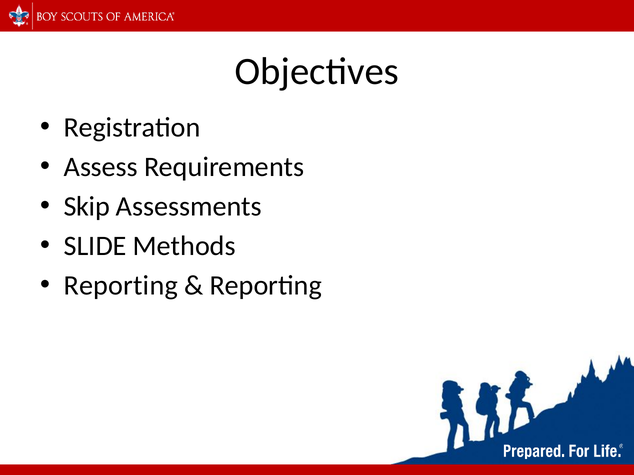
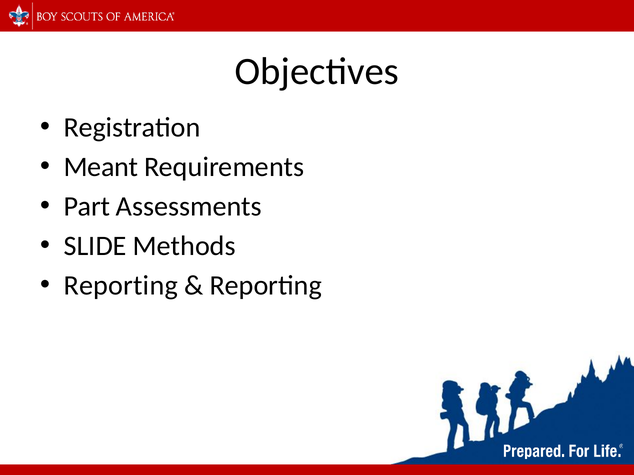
Assess: Assess -> Meant
Skip: Skip -> Part
